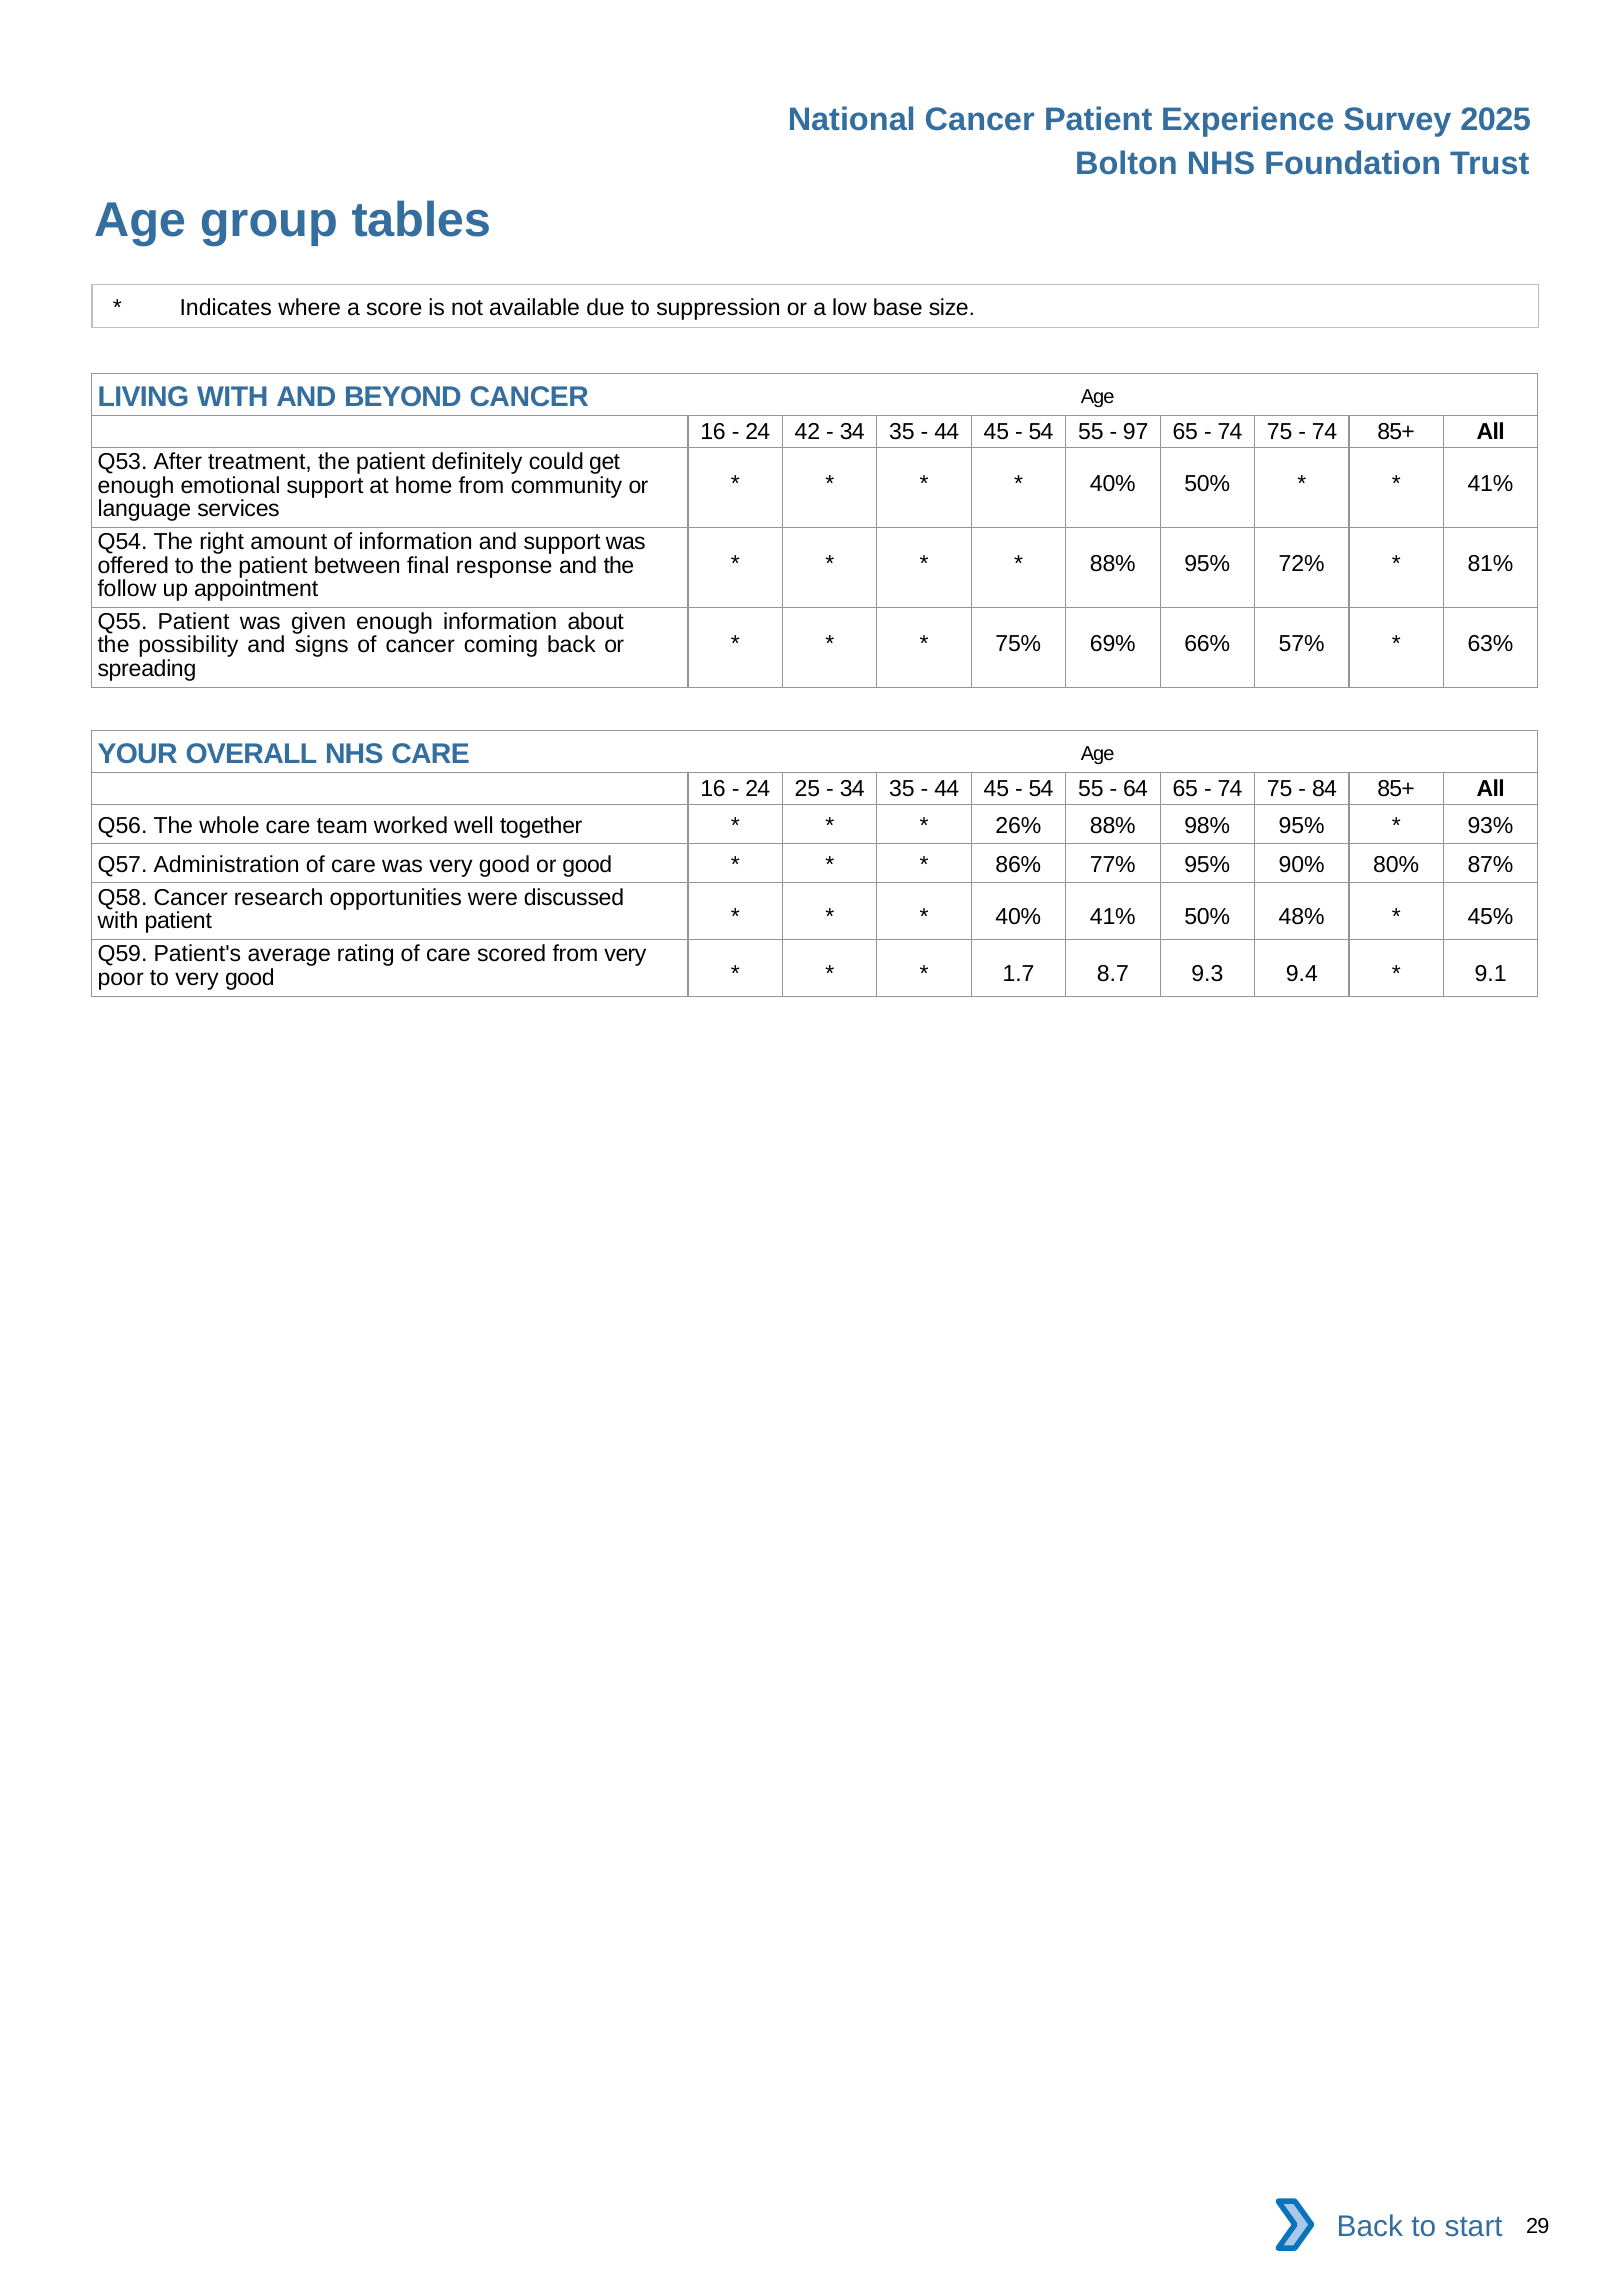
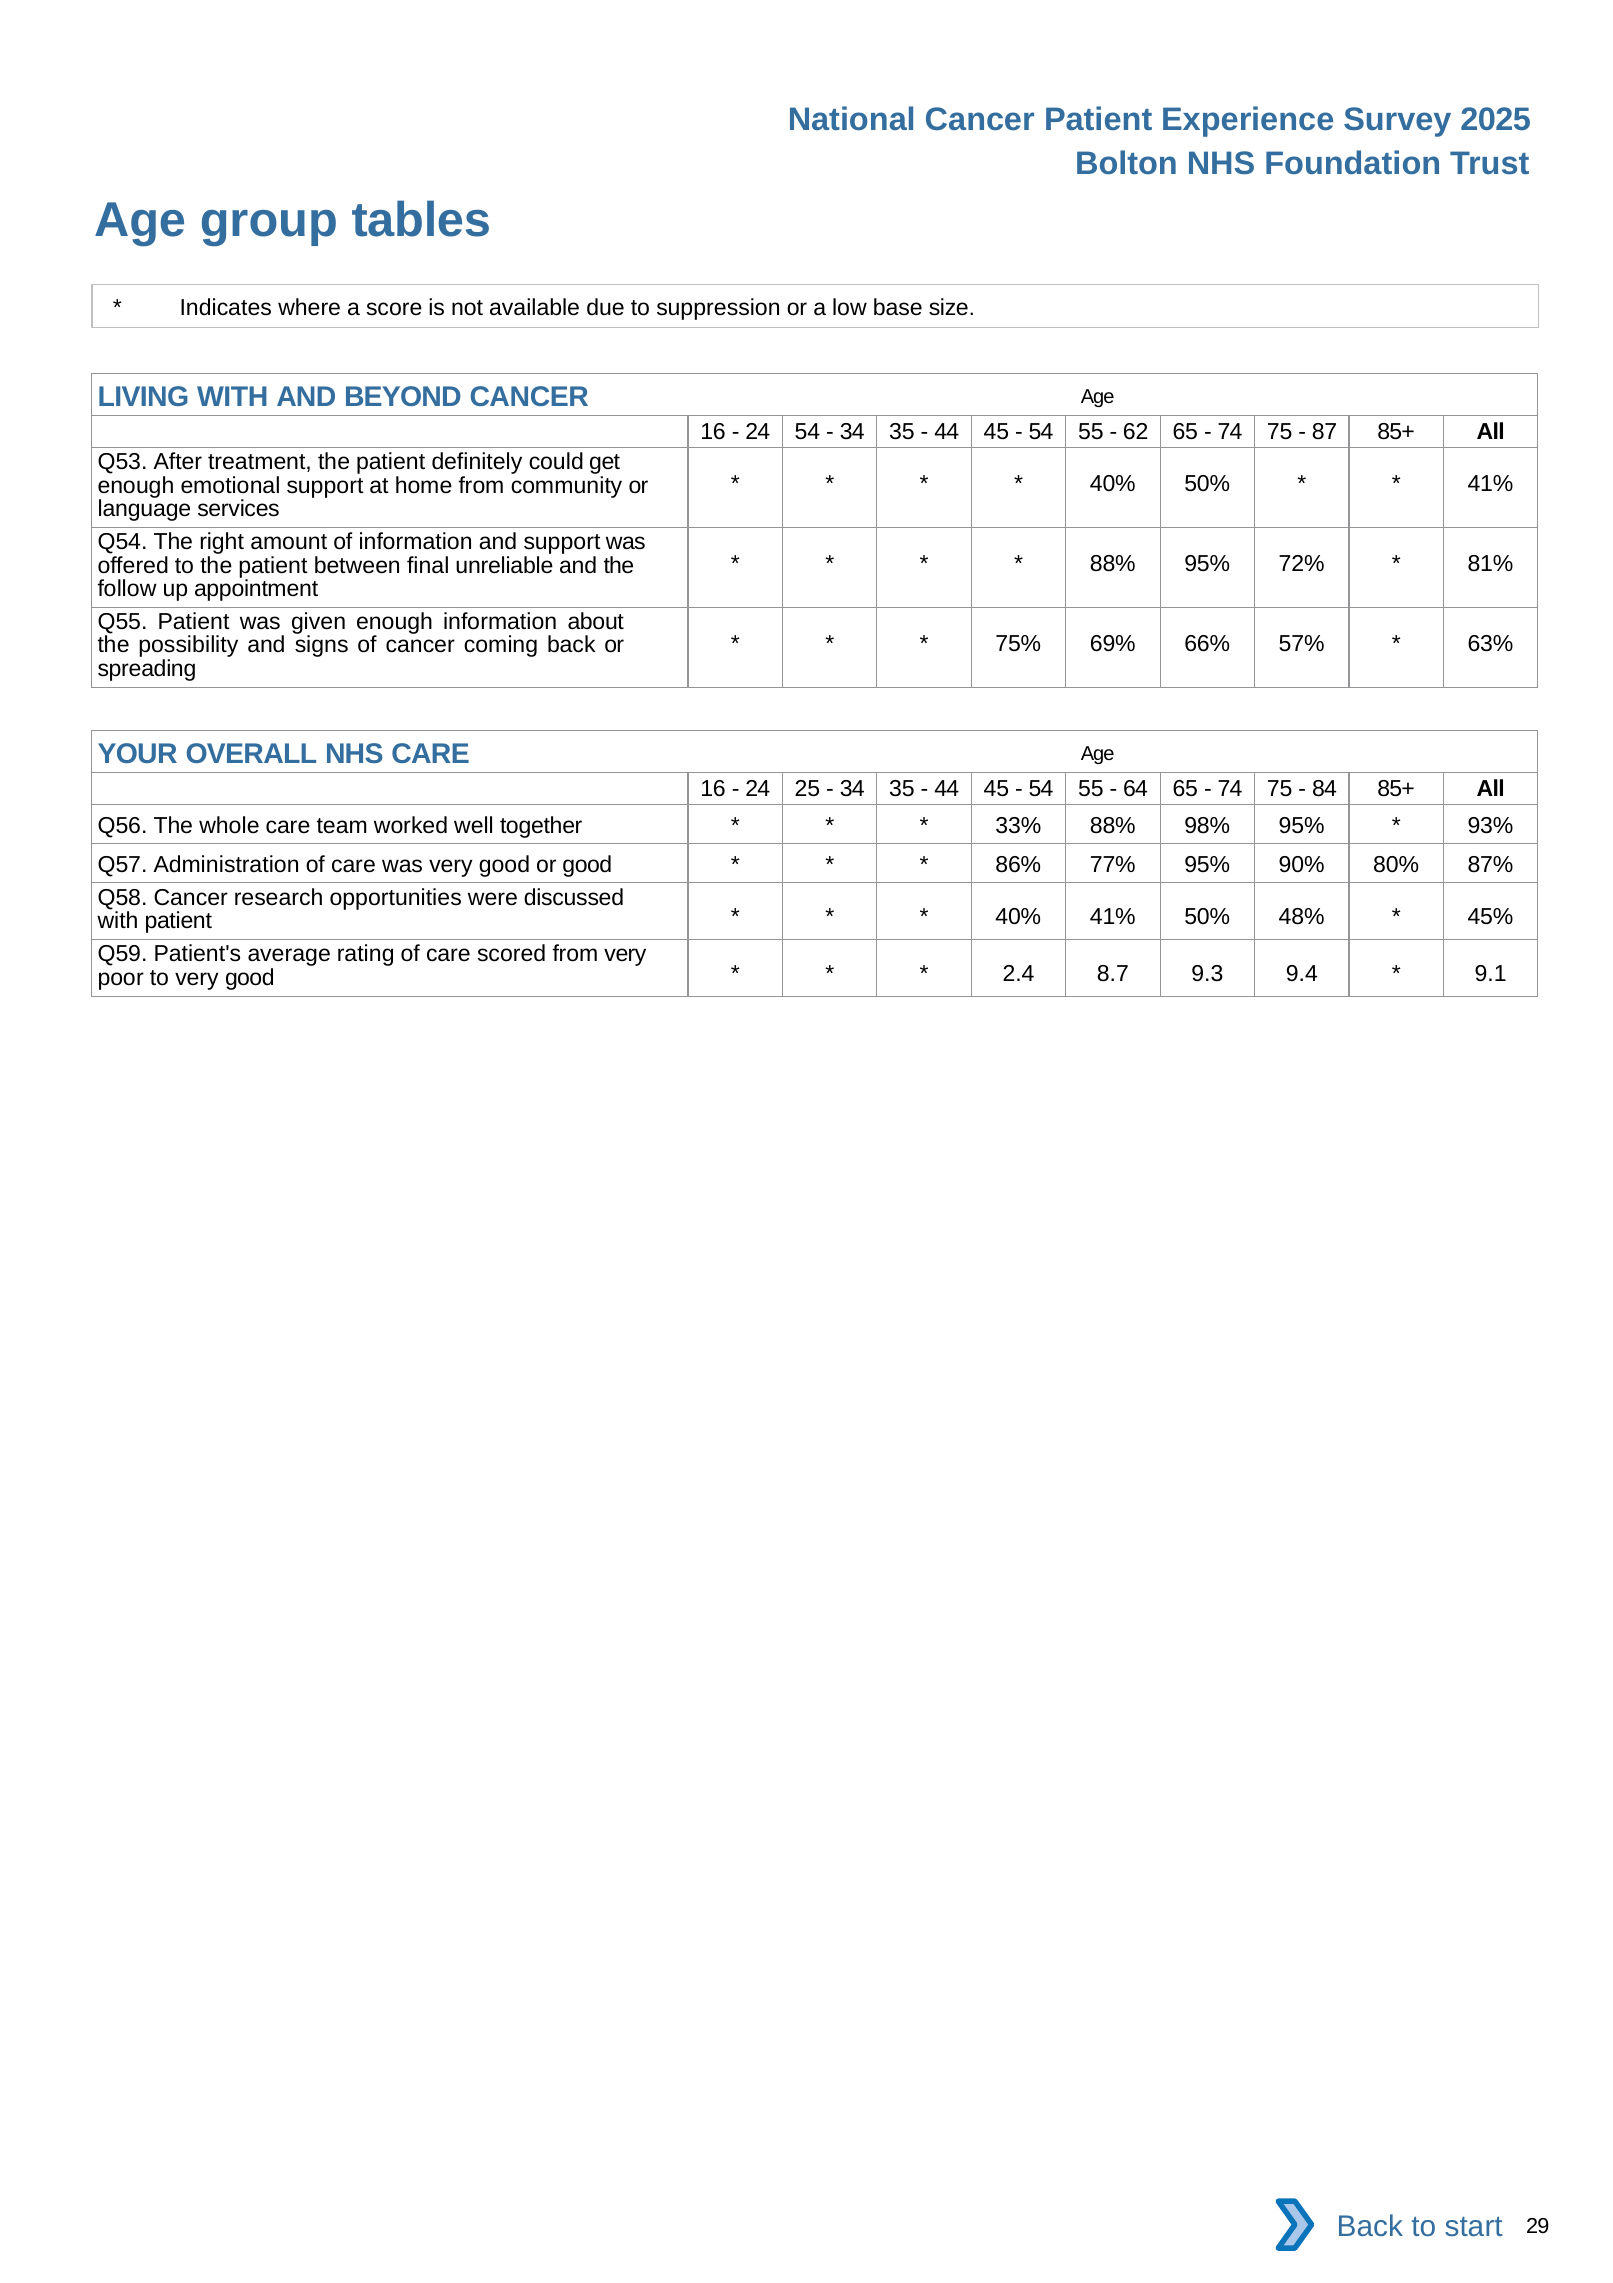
24 42: 42 -> 54
97: 97 -> 62
74 at (1325, 432): 74 -> 87
response: response -> unreliable
26%: 26% -> 33%
1.7: 1.7 -> 2.4
